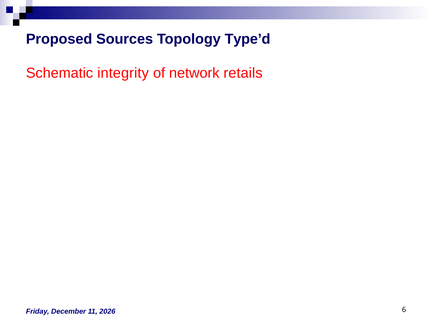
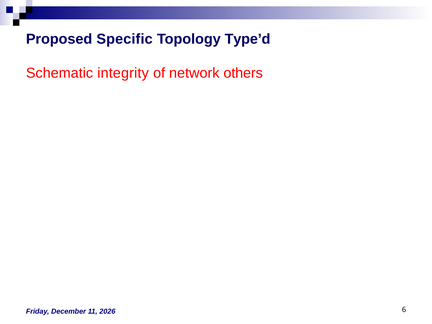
Sources: Sources -> Specific
retails: retails -> others
